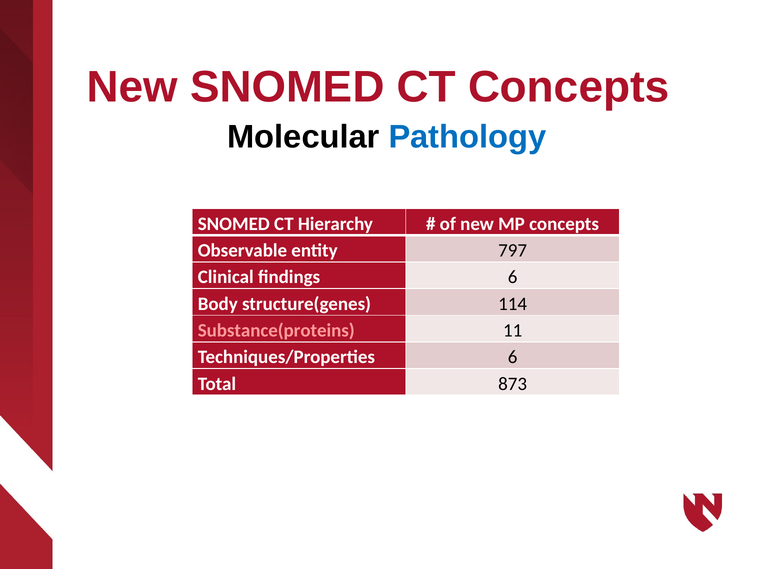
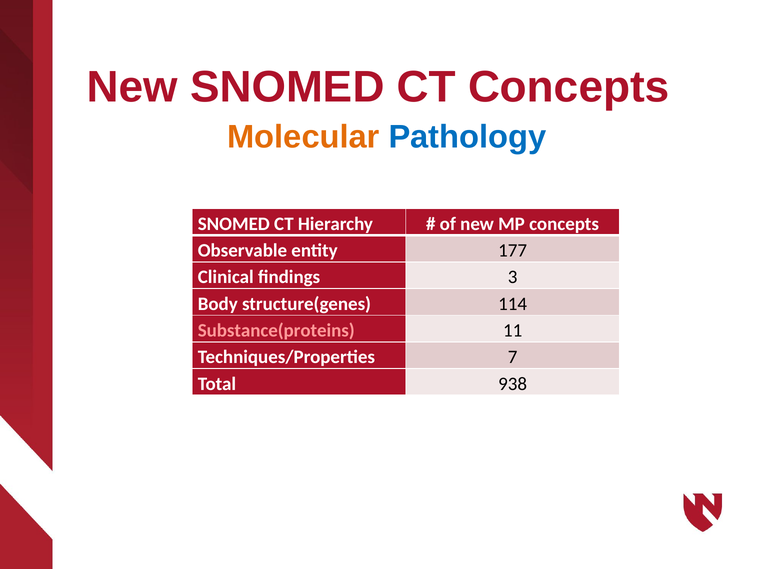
Molecular colour: black -> orange
797: 797 -> 177
findings 6: 6 -> 3
Techniques/Properties 6: 6 -> 7
873: 873 -> 938
